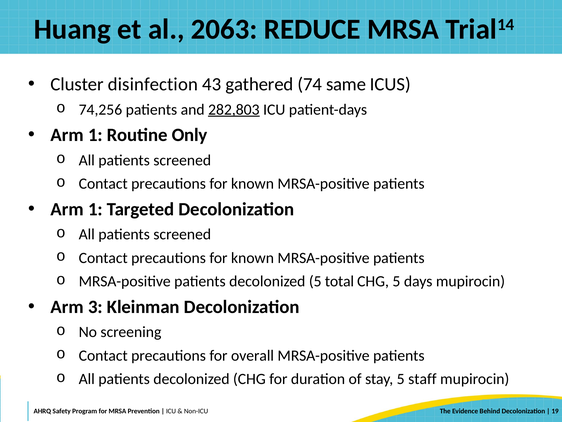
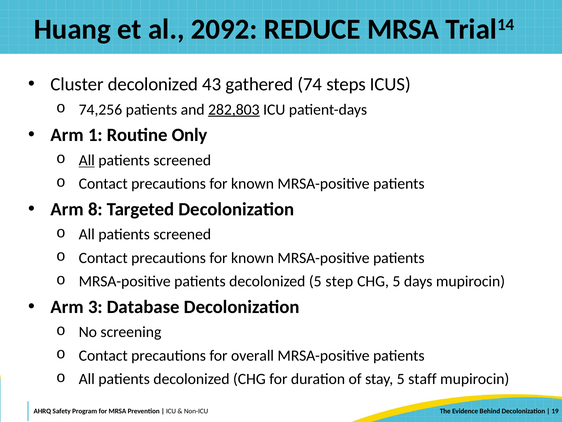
2063: 2063 -> 2092
Cluster disinfection: disinfection -> decolonized
same: same -> steps
All at (87, 160) underline: none -> present
1 at (95, 209): 1 -> 8
total: total -> step
Kleinman: Kleinman -> Database
